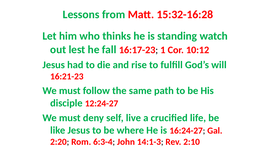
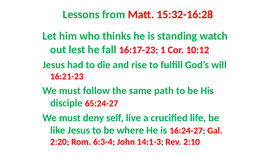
12:24-27: 12:24-27 -> 65:24-27
